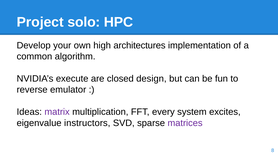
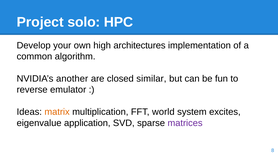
execute: execute -> another
design: design -> similar
matrix colour: purple -> orange
every: every -> world
instructors: instructors -> application
